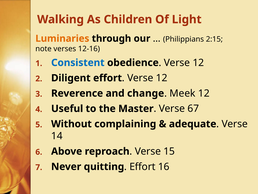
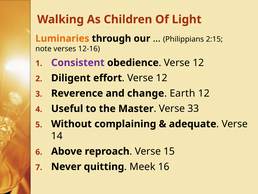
Consistent colour: blue -> purple
Meek: Meek -> Earth
67: 67 -> 33
Effort at (142, 166): Effort -> Meek
